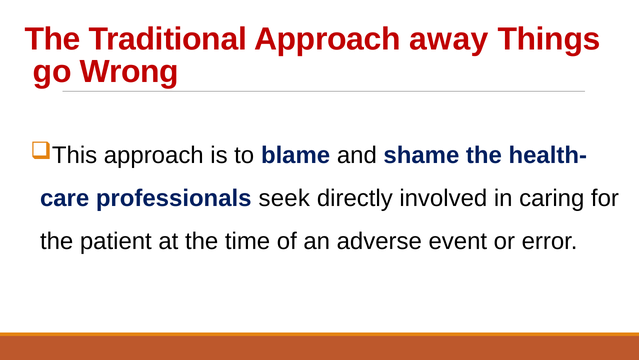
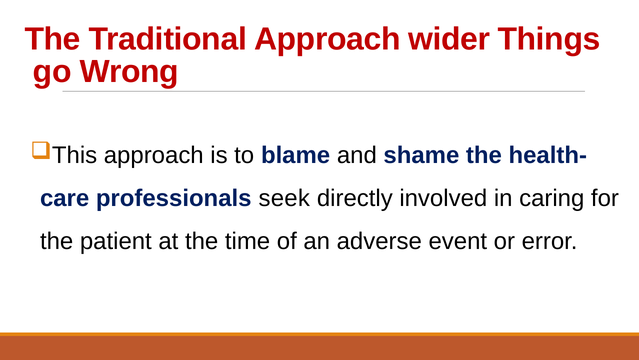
away: away -> wider
